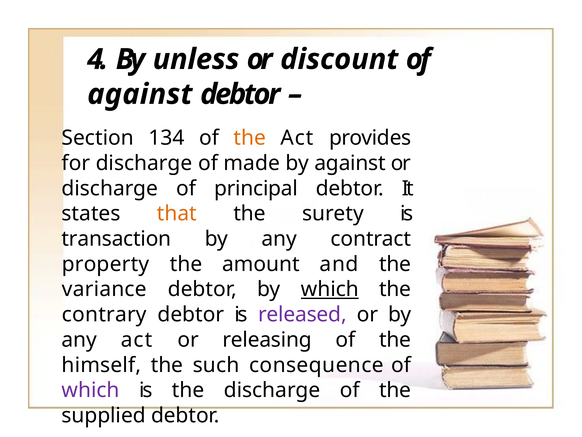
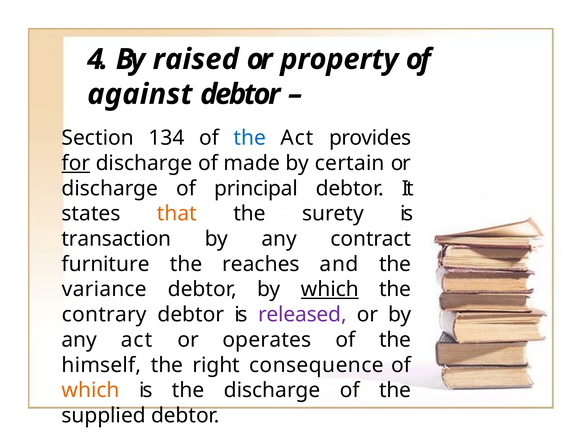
unless: unless -> raised
discount: discount -> property
the at (250, 138) colour: orange -> blue
for underline: none -> present
by against: against -> certain
property: property -> furniture
amount: amount -> reaches
releasing: releasing -> operates
such: such -> right
which at (91, 390) colour: purple -> orange
